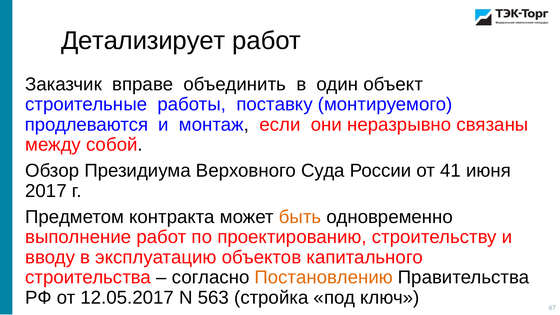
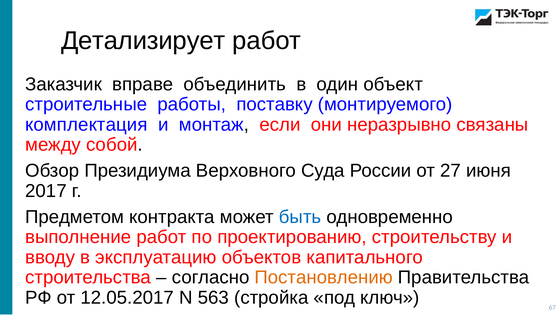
продлеваются: продлеваются -> комплектация
41: 41 -> 27
быть colour: orange -> blue
